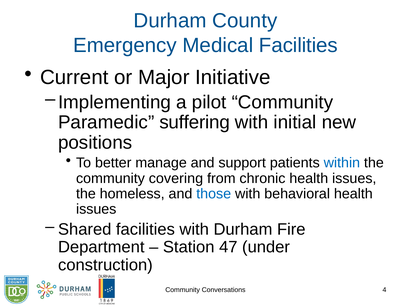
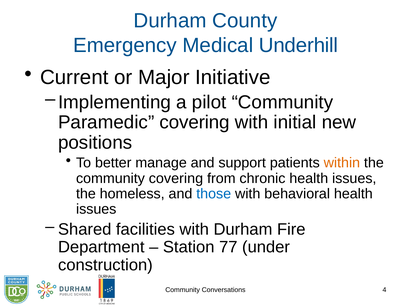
Medical Facilities: Facilities -> Underhill
Paramedic suffering: suffering -> covering
within colour: blue -> orange
47: 47 -> 77
